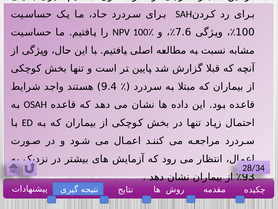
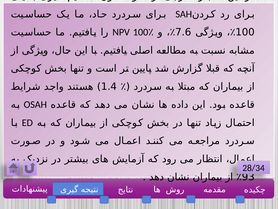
9.4: 9.4 -> 1.4
